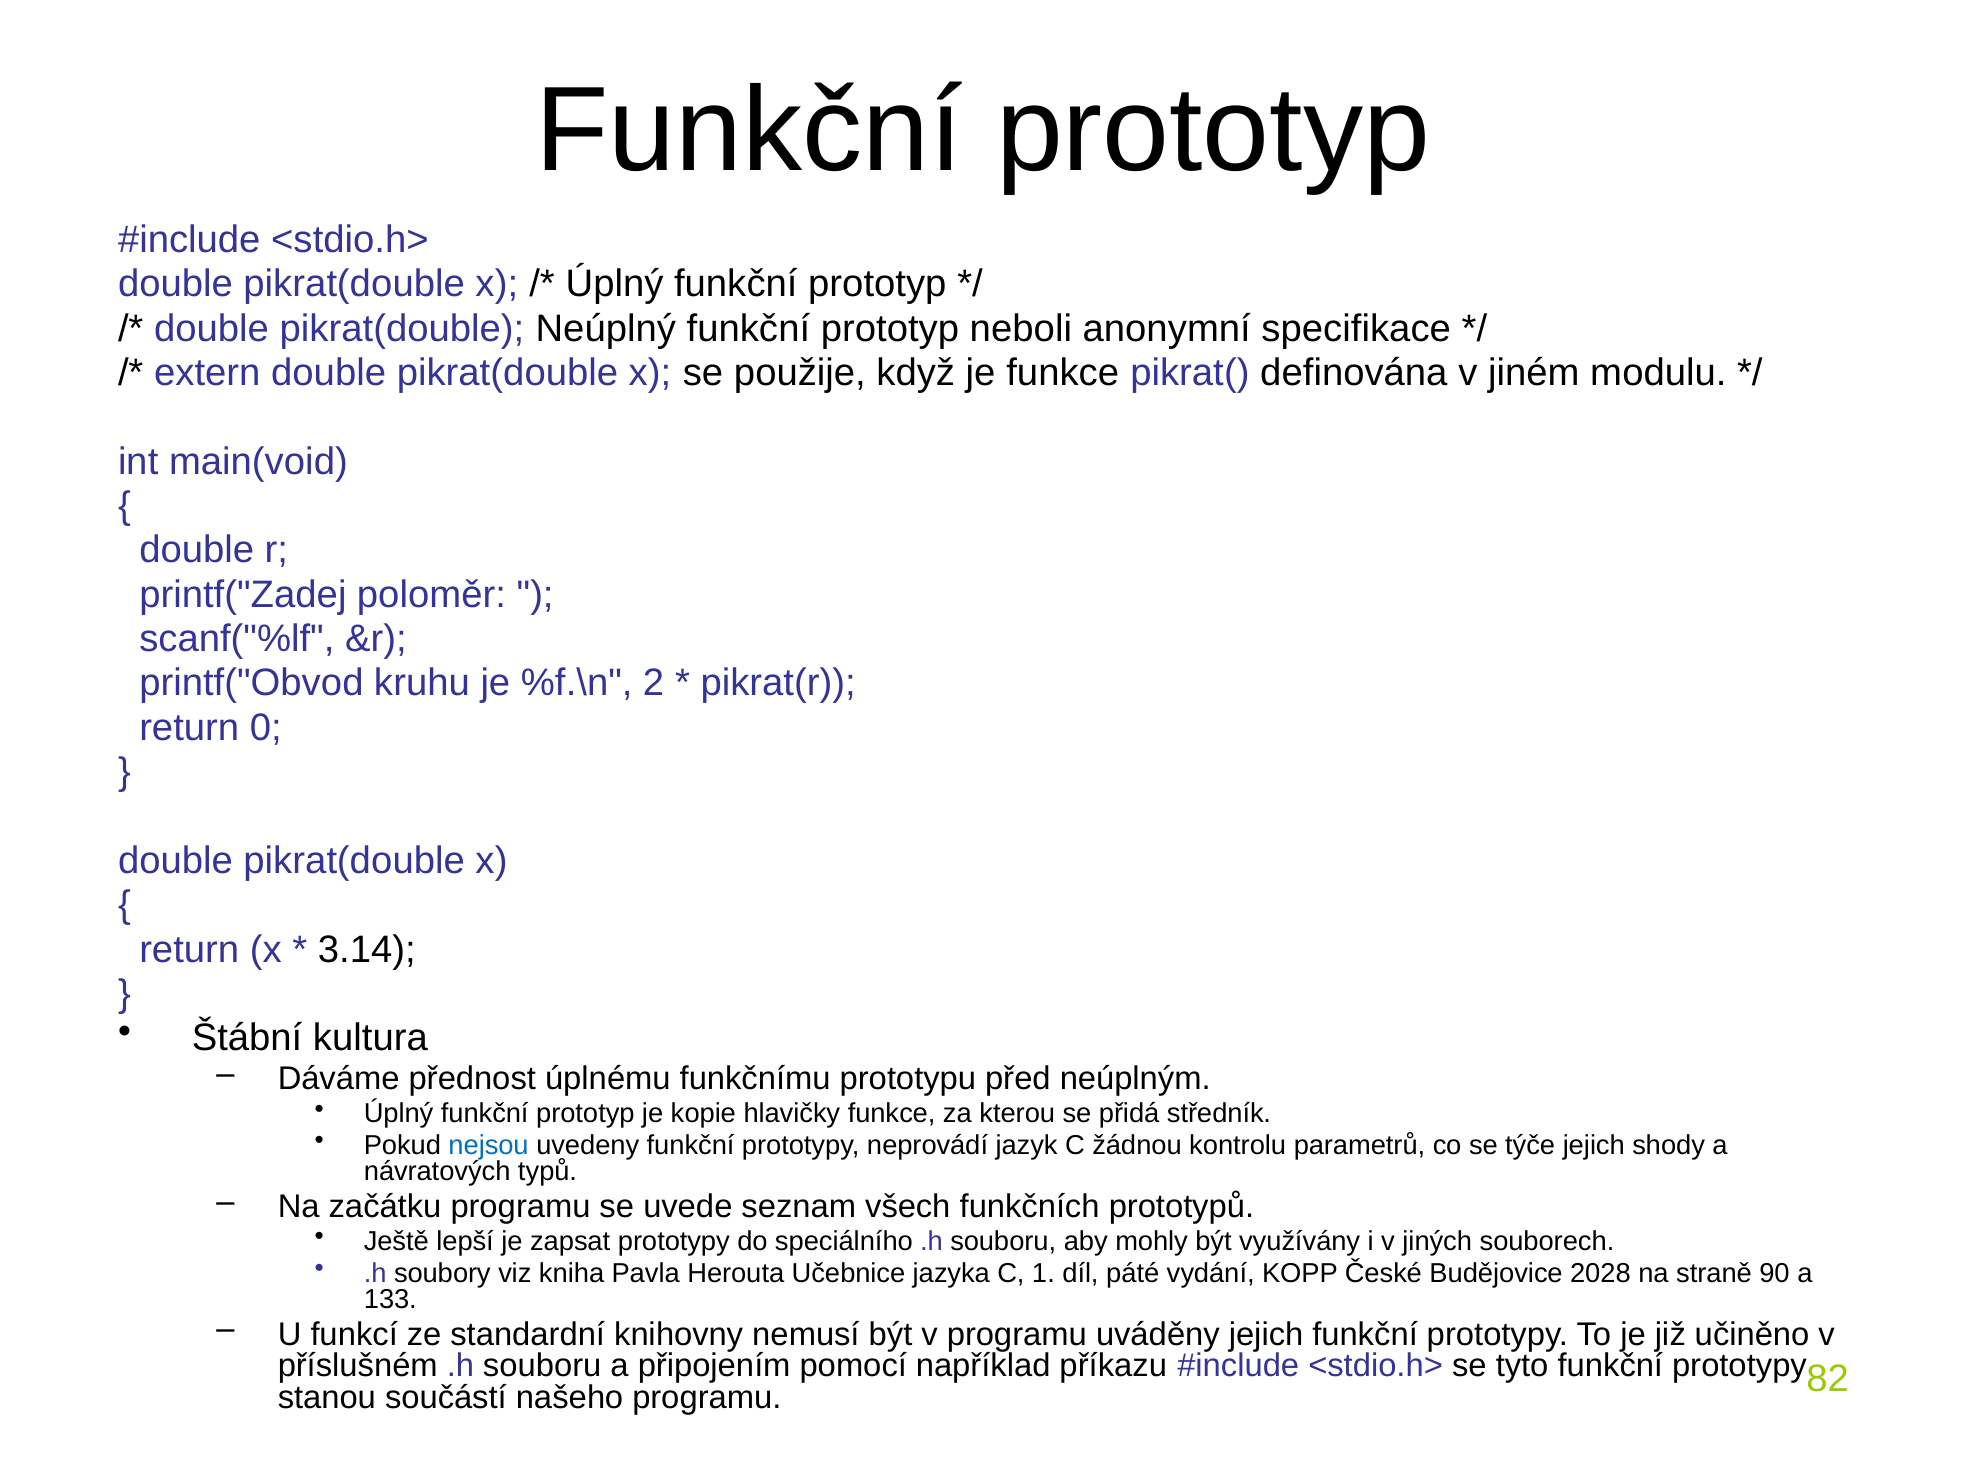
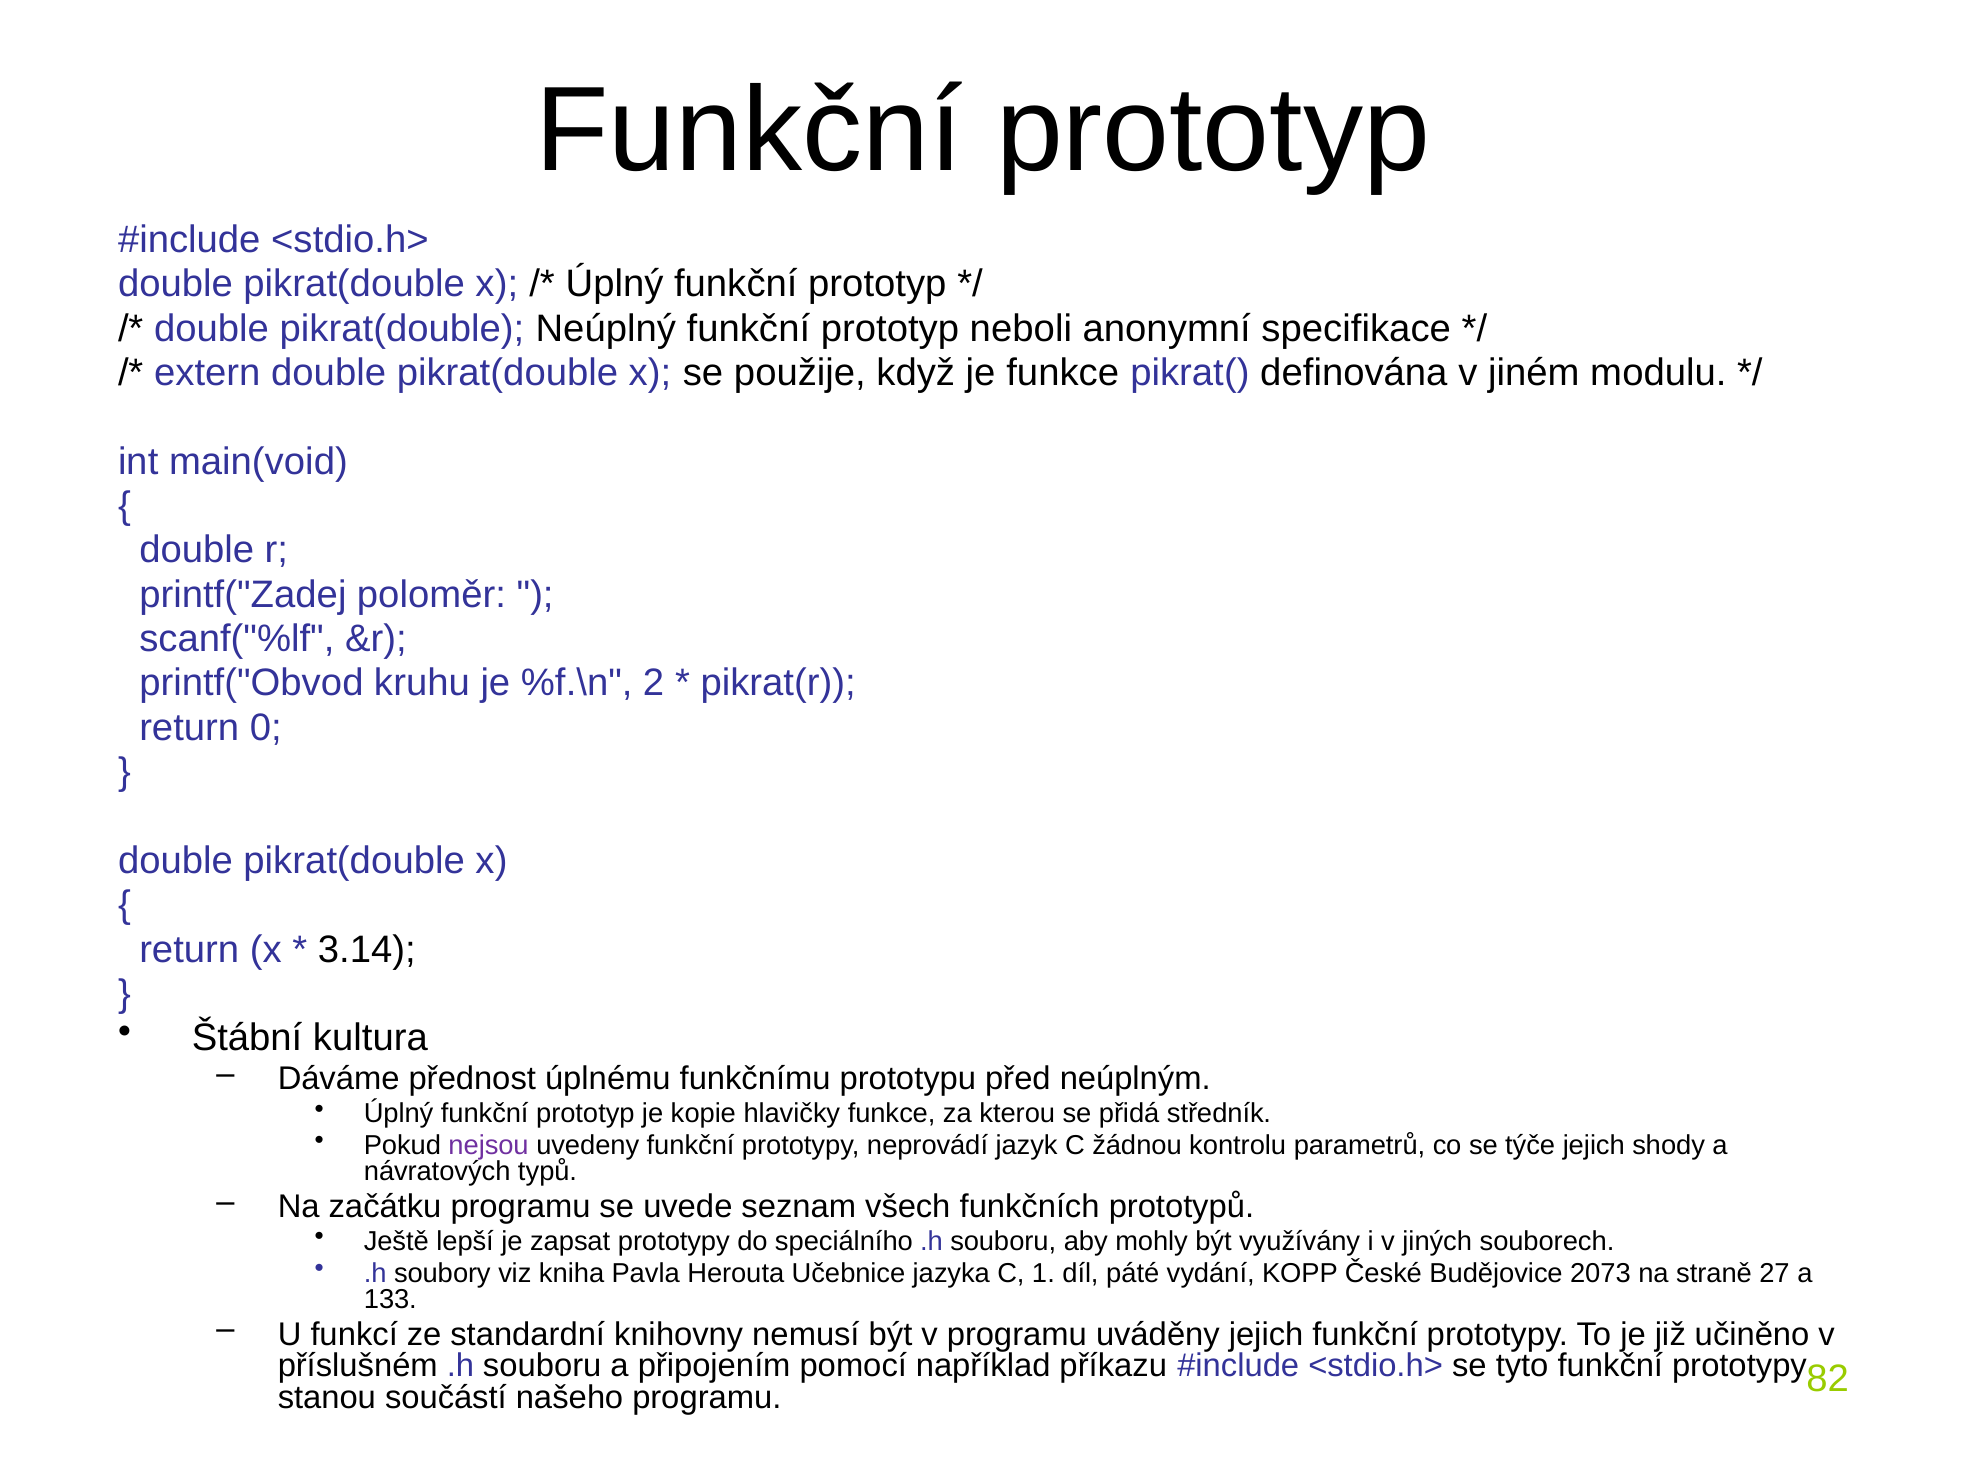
nejsou colour: blue -> purple
2028: 2028 -> 2073
90: 90 -> 27
